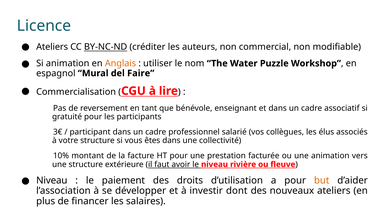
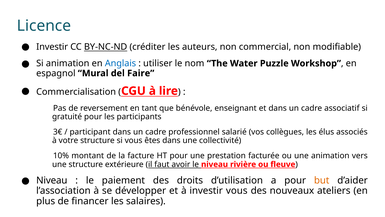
Ateliers at (52, 47): Ateliers -> Investir
Anglais colour: orange -> blue
investir dont: dont -> vous
